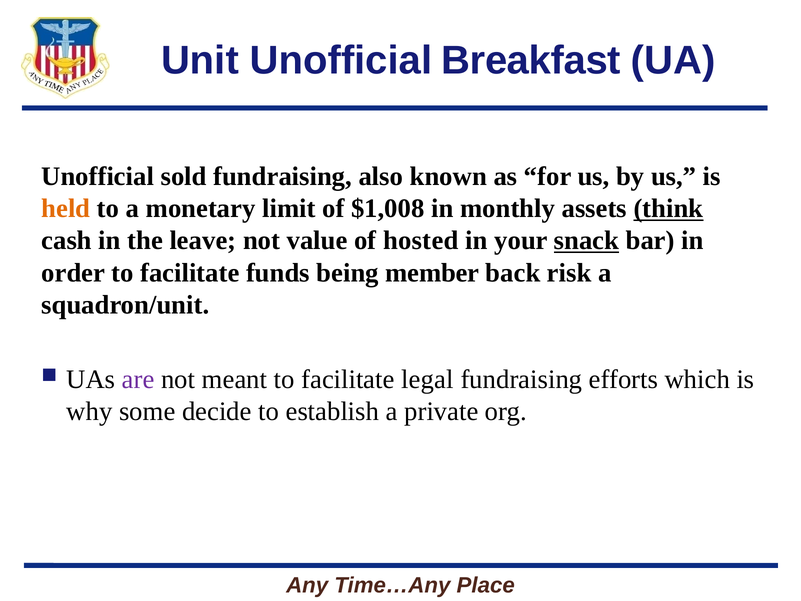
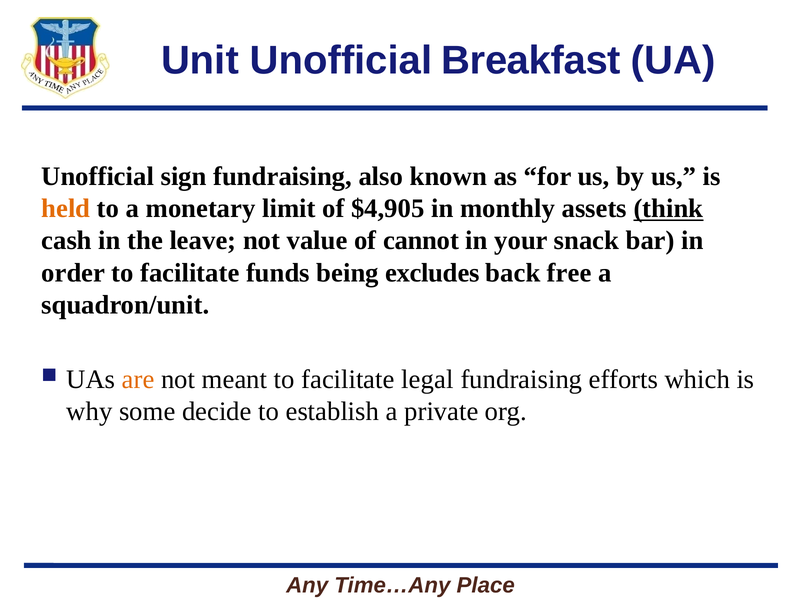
sold: sold -> sign
$1,008: $1,008 -> $4,905
hosted: hosted -> cannot
snack underline: present -> none
member: member -> excludes
risk: risk -> free
are colour: purple -> orange
